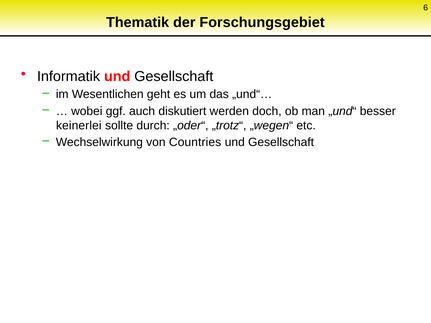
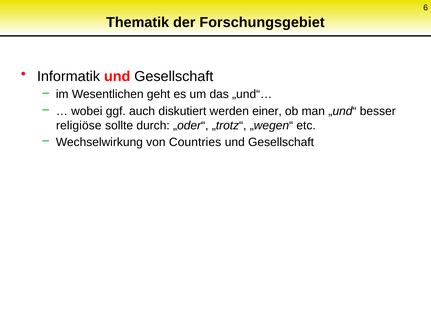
doch: doch -> einer
keinerlei: keinerlei -> religiöse
